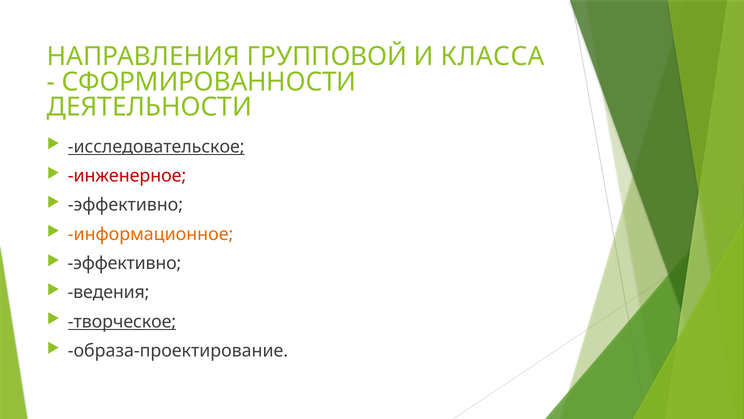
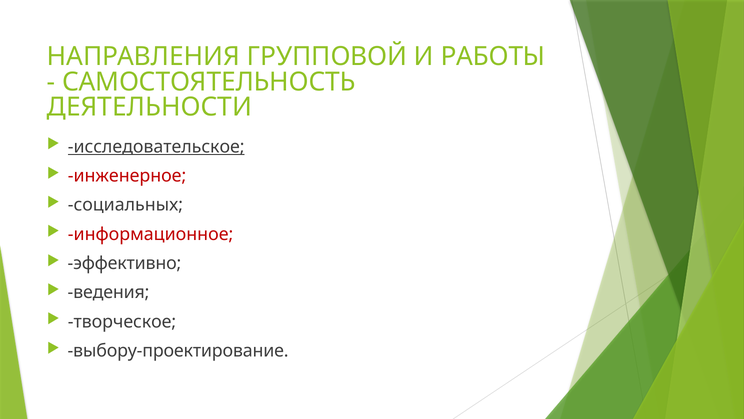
КЛАССА: КЛАССА -> РАБОТЫ
СФОРМИРОВАННОСТИ: СФОРМИРОВАННОСТИ -> САМОСТОЯТЕЛЬНОСТЬ
эффективно at (125, 205): эффективно -> социальных
информационное colour: orange -> red
творческое underline: present -> none
образа-проектирование: образа-проектирование -> выбору-проектирование
